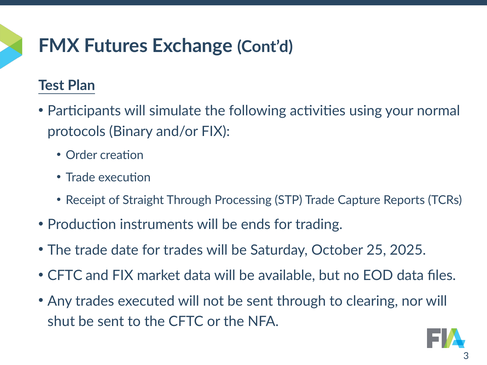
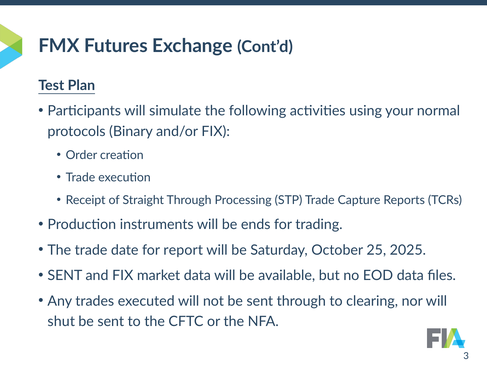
for trades: trades -> report
CFTC at (65, 276): CFTC -> SENT
